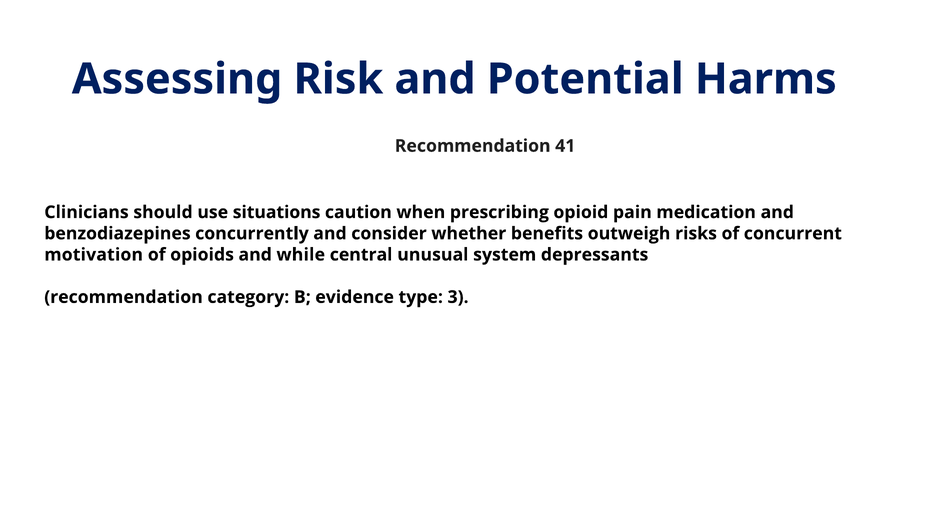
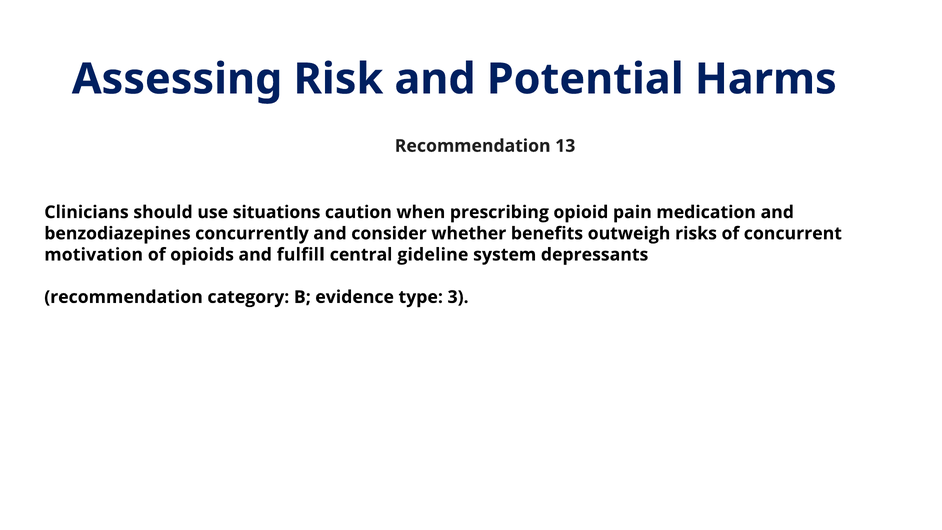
41: 41 -> 13
while: while -> fulfill
unusual: unusual -> gideline
